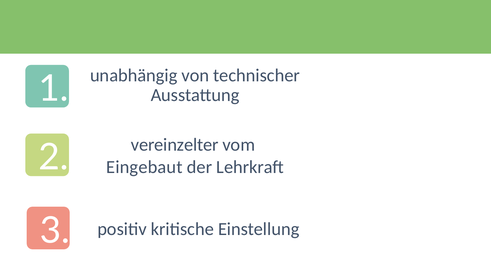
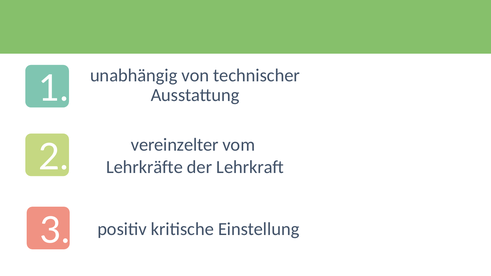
Eingebaut: Eingebaut -> Lehrkräfte
